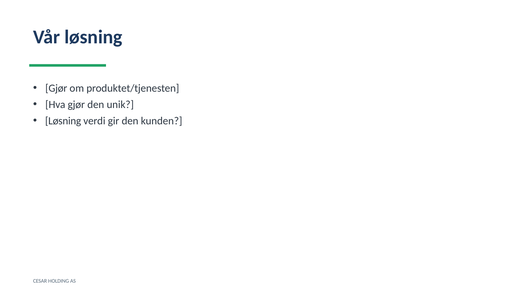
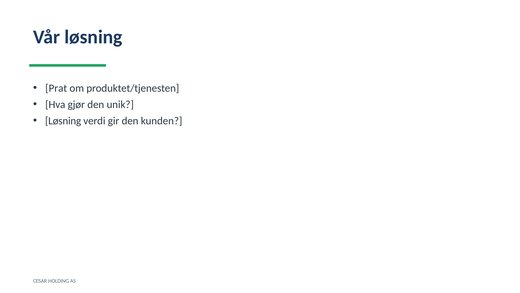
Gjør at (56, 88): Gjør -> Prat
